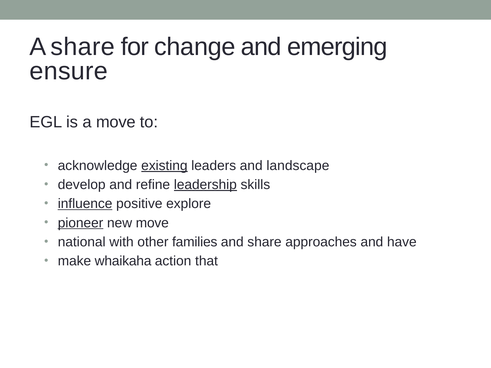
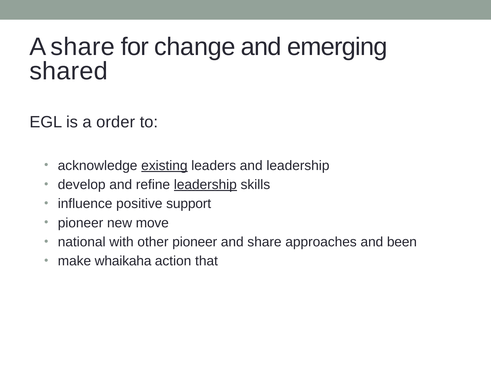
ensure: ensure -> shared
a move: move -> order
and landscape: landscape -> leadership
influence underline: present -> none
explore: explore -> support
pioneer at (81, 223) underline: present -> none
other families: families -> pioneer
have: have -> been
